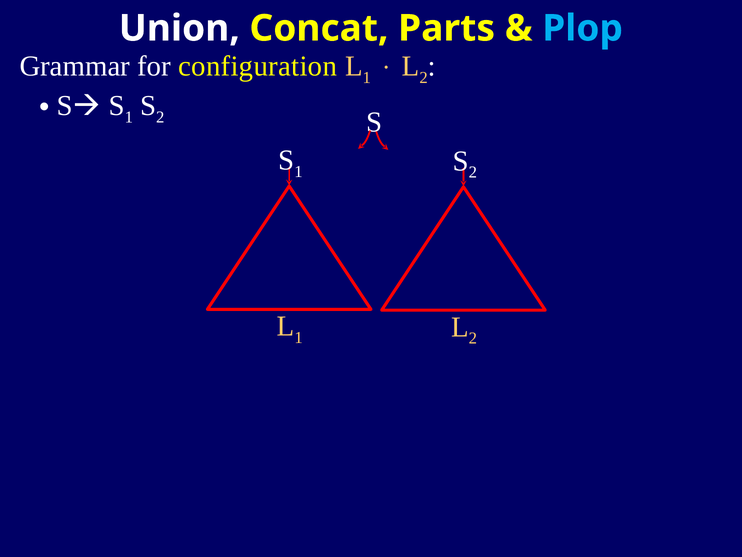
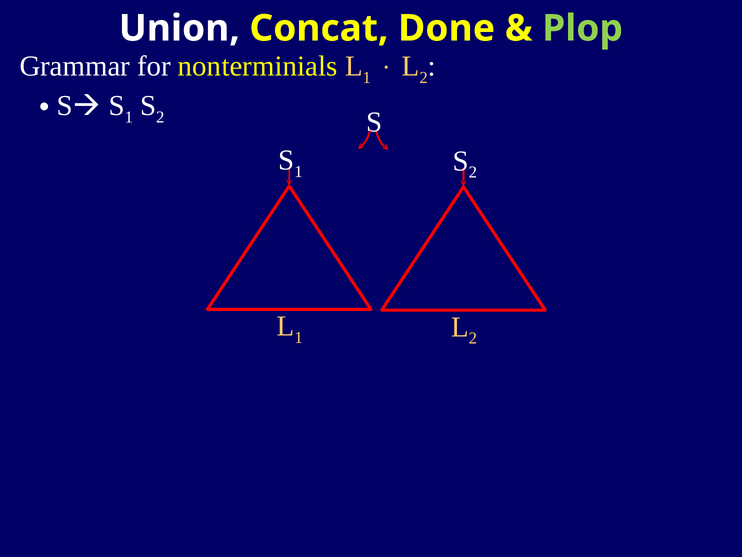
Parts: Parts -> Done
Plop colour: light blue -> light green
configuration: configuration -> nonterminials
